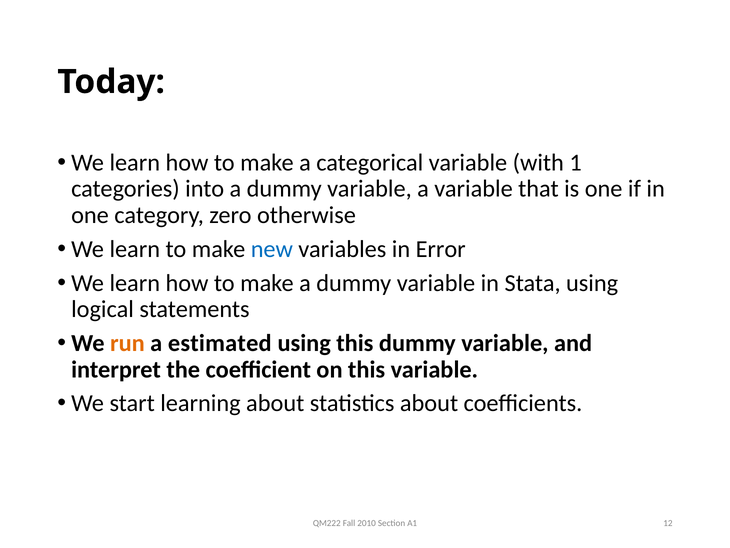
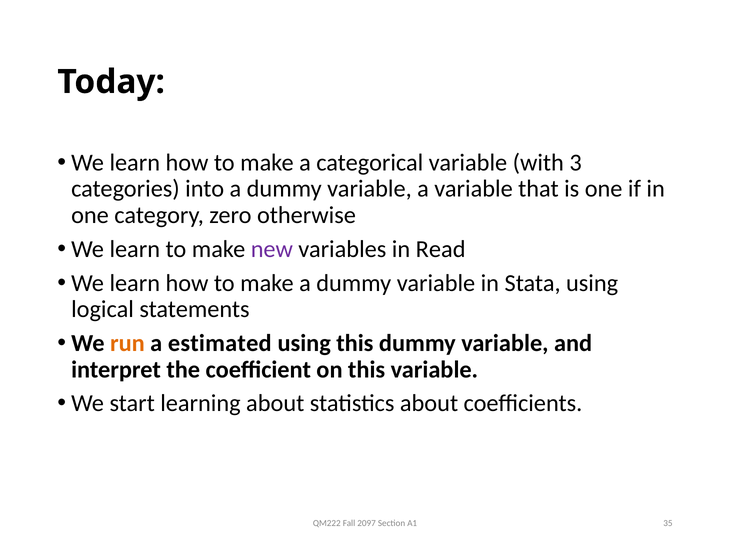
1: 1 -> 3
new colour: blue -> purple
Error: Error -> Read
2010: 2010 -> 2097
12: 12 -> 35
